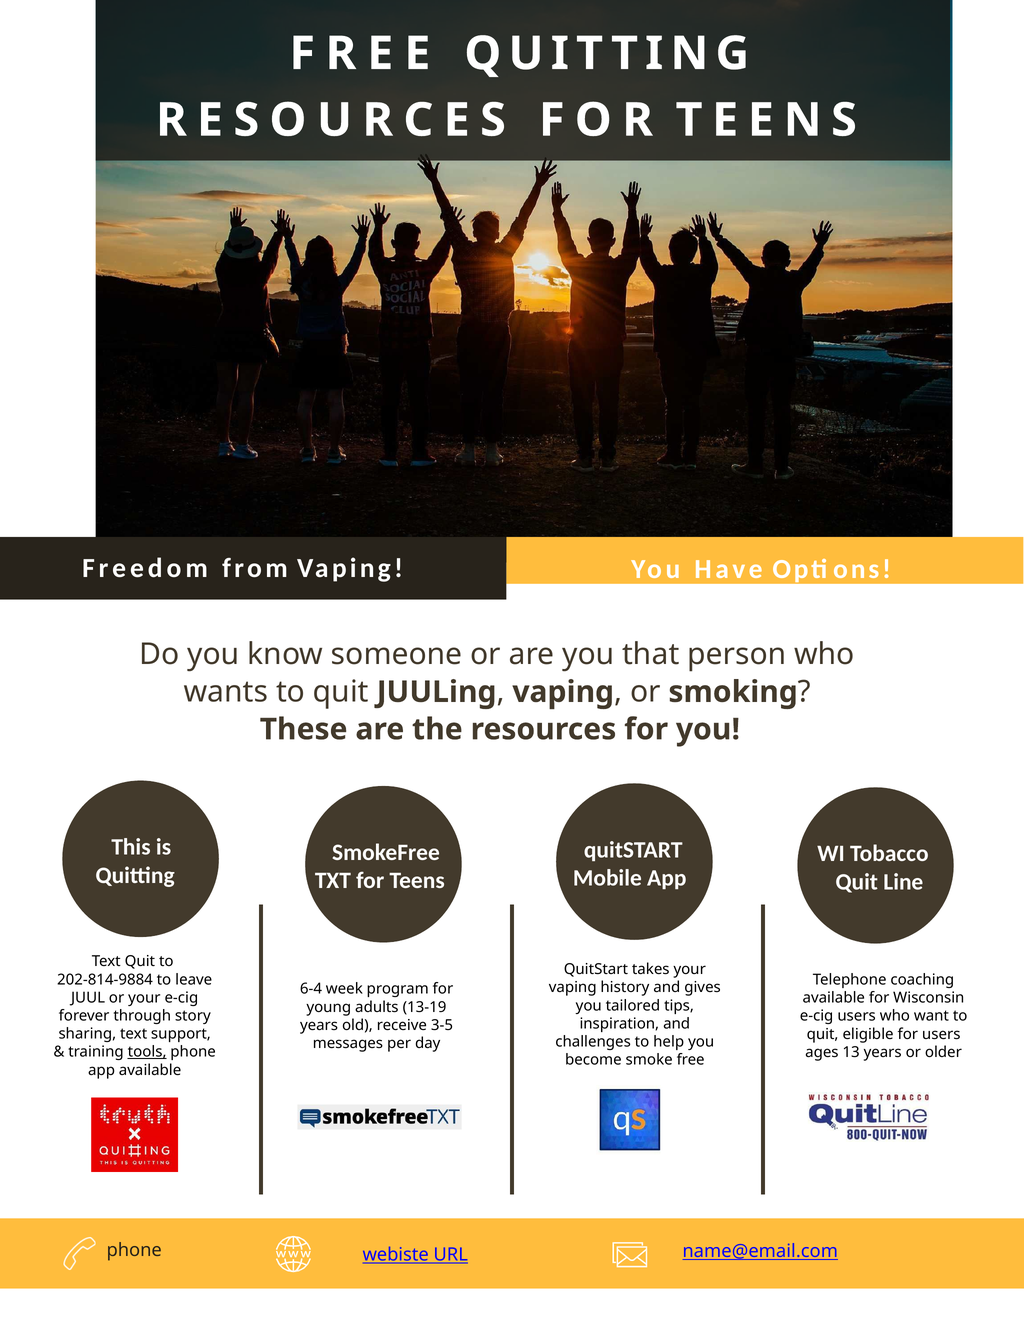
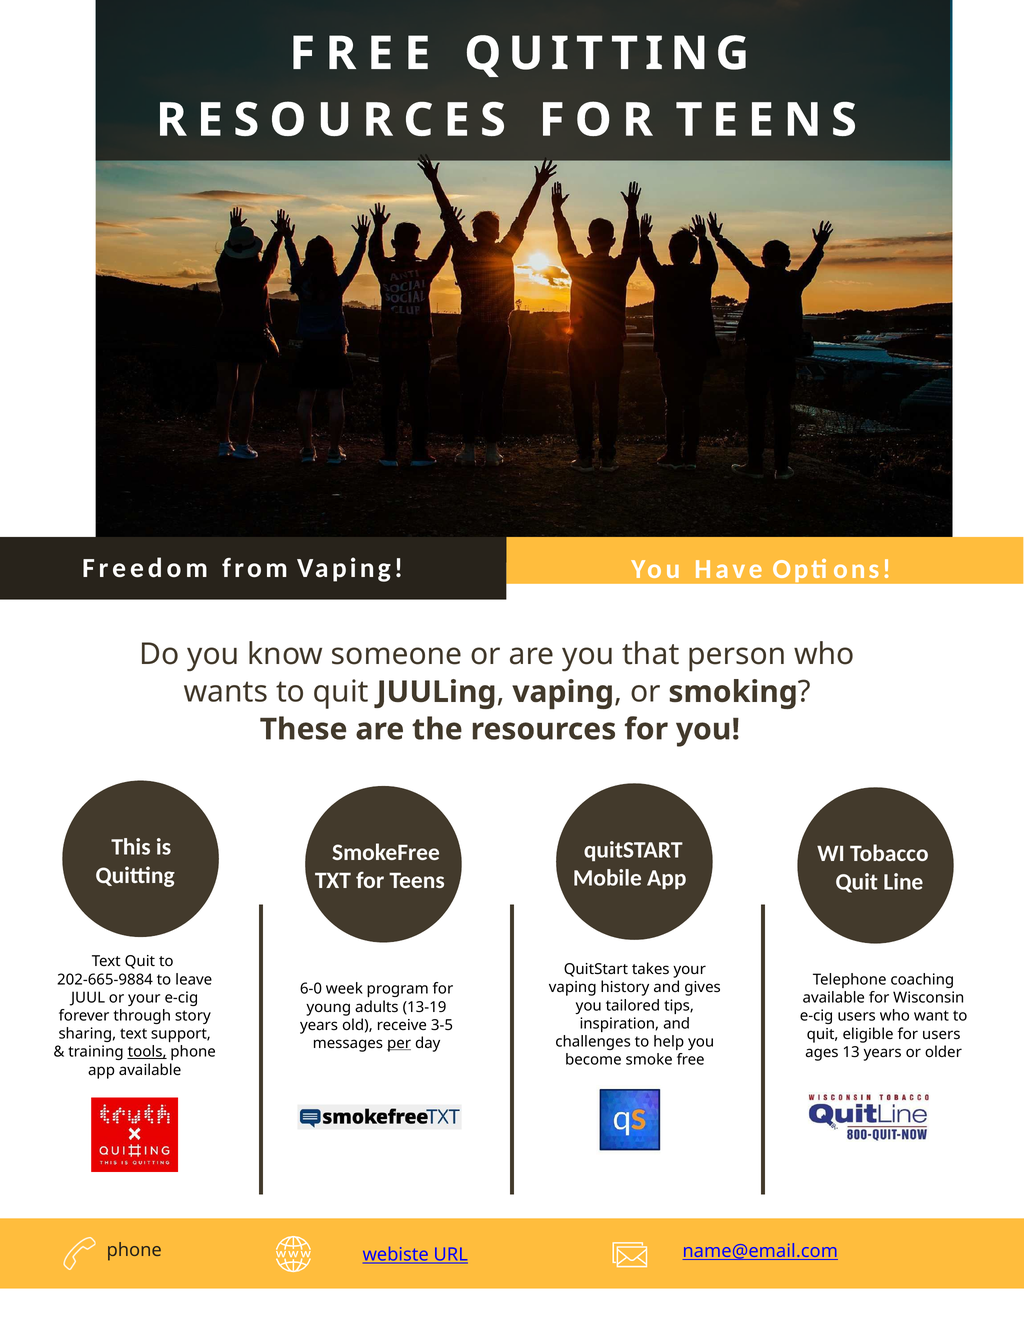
202-814-9884: 202-814-9884 -> 202-665-9884
6-4: 6-4 -> 6-0
per underline: none -> present
